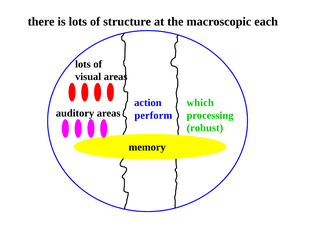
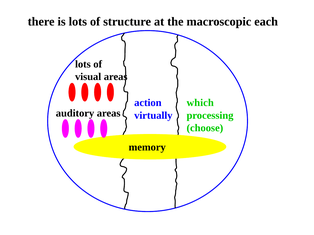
perform: perform -> virtually
robust: robust -> choose
